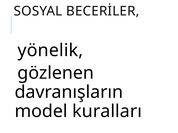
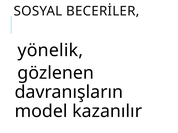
kuralları: kuralları -> kazanılır
